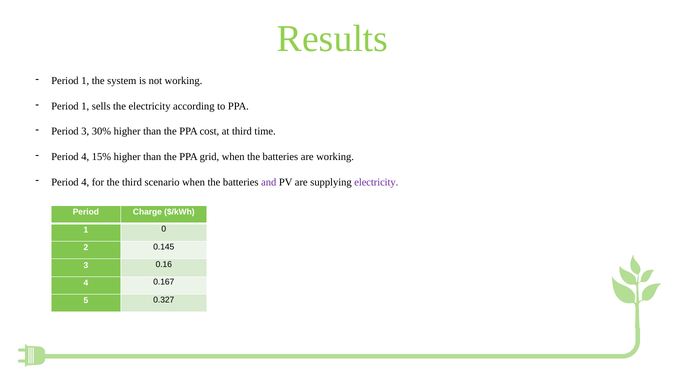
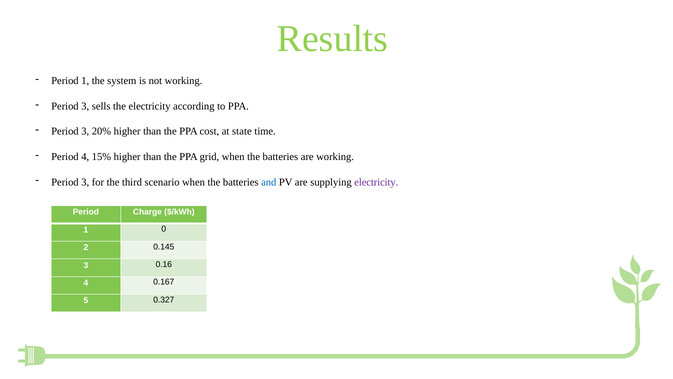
1 at (85, 106): 1 -> 3
30%: 30% -> 20%
at third: third -> state
4 at (85, 182): 4 -> 3
and colour: purple -> blue
